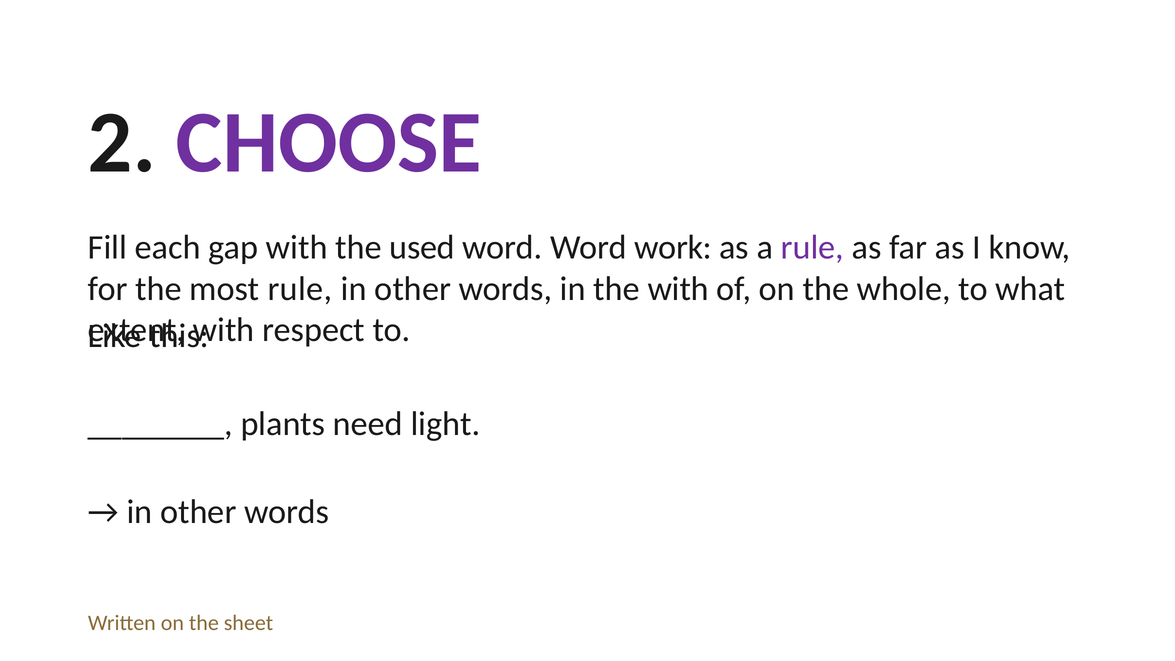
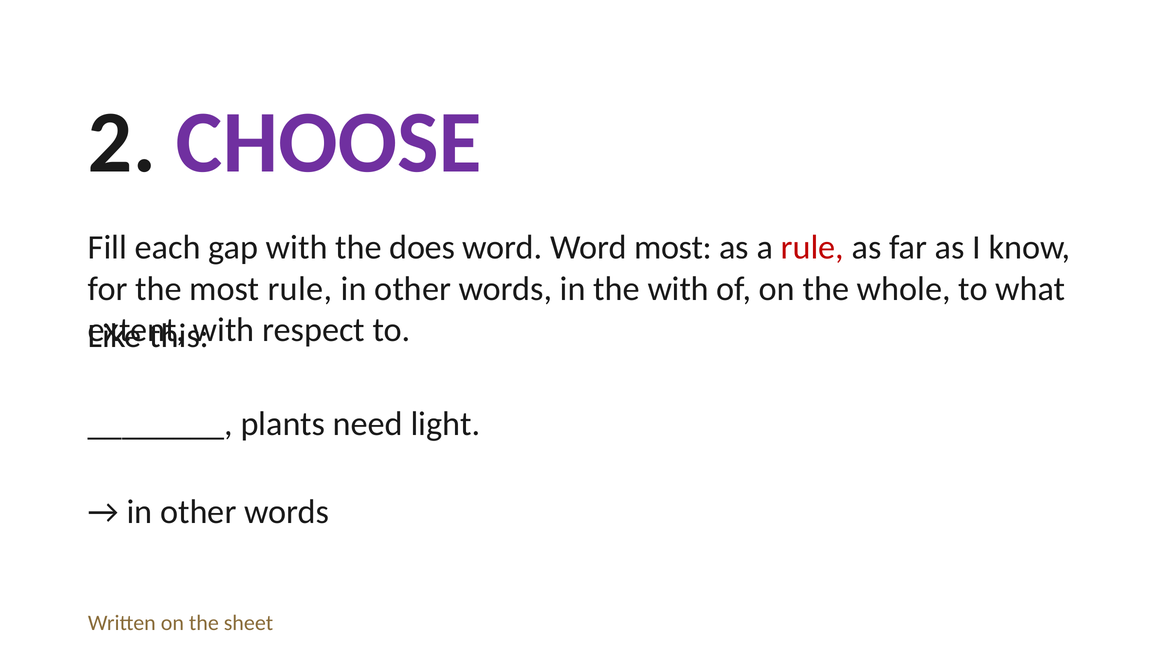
used: used -> does
Word work: work -> most
rule at (812, 248) colour: purple -> red
